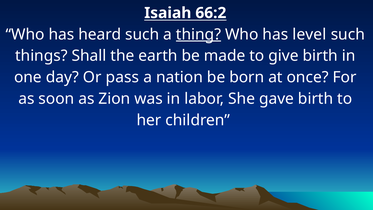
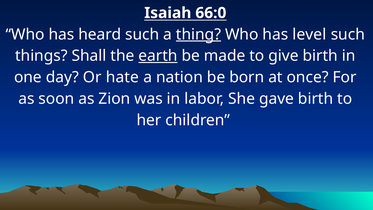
66:2: 66:2 -> 66:0
earth underline: none -> present
pass: pass -> hate
